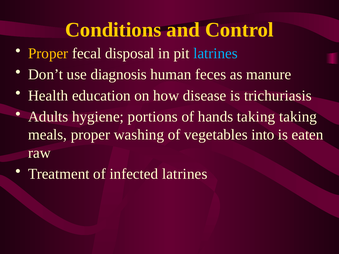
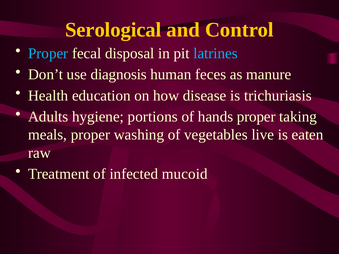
Conditions: Conditions -> Serological
Proper at (48, 53) colour: yellow -> light blue
hands taking: taking -> proper
into: into -> live
infected latrines: latrines -> mucoid
